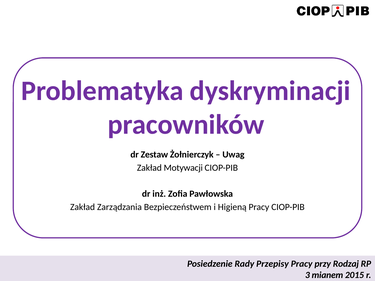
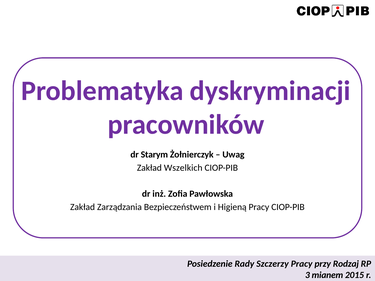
Zestaw: Zestaw -> Starym
Motywacji: Motywacji -> Wszelkich
Przepisy: Przepisy -> Szczerzy
